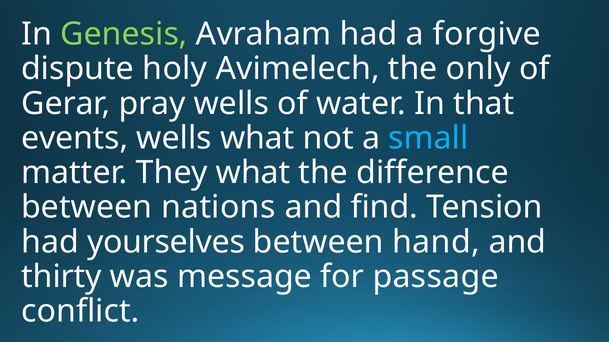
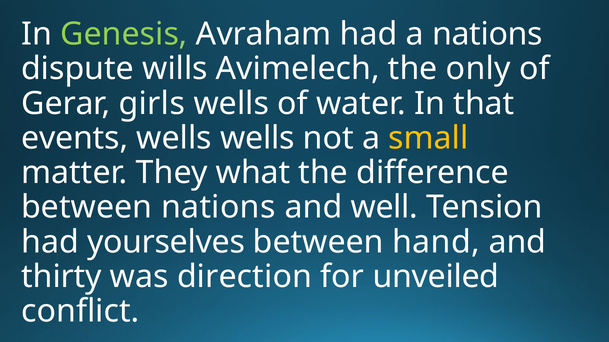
a forgive: forgive -> nations
holy: holy -> wills
pray: pray -> girls
wells what: what -> wells
small colour: light blue -> yellow
find: find -> well
message: message -> direction
passage: passage -> unveiled
